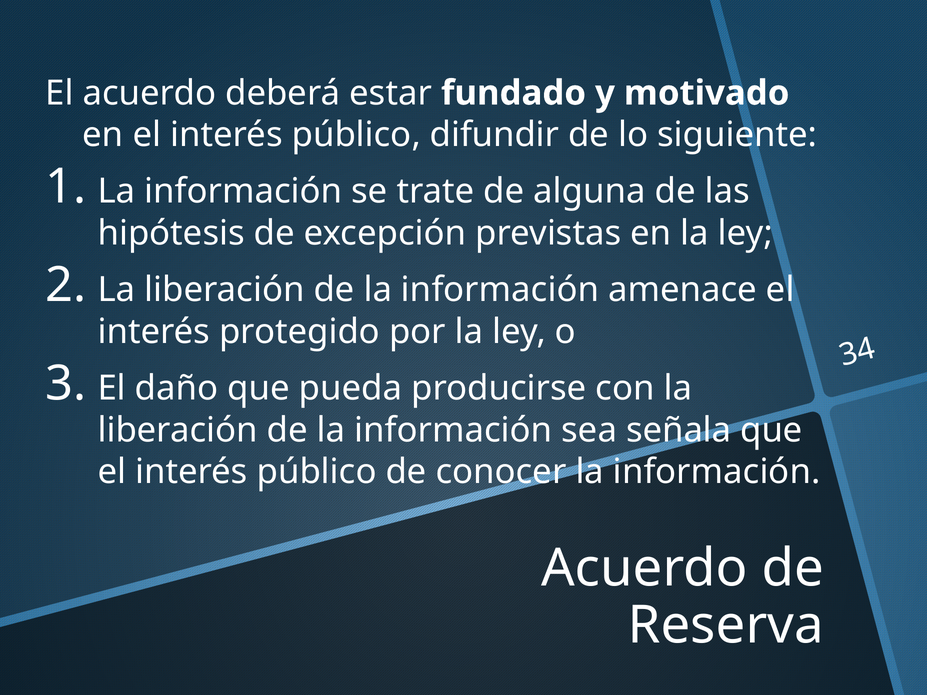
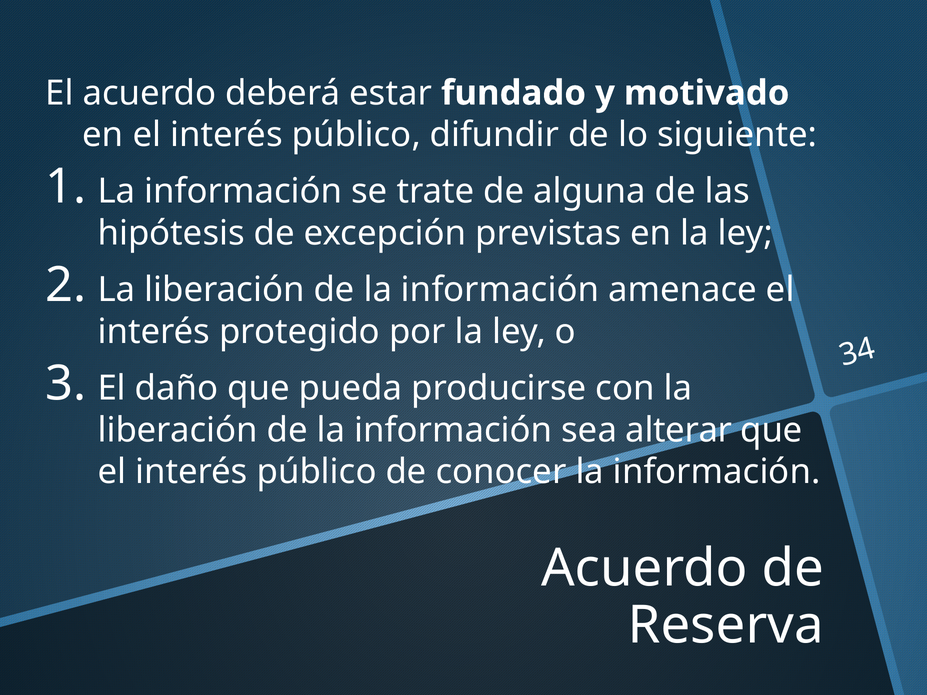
señala: señala -> alterar
